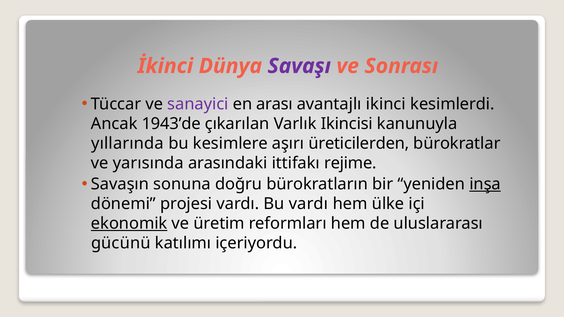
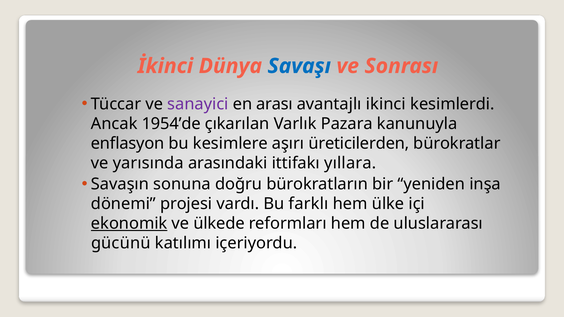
Savaşı colour: purple -> blue
1943’de: 1943’de -> 1954’de
Ikincisi: Ikincisi -> Pazara
yıllarında: yıllarında -> enflasyon
rejime: rejime -> yıllara
inşa underline: present -> none
Bu vardı: vardı -> farklı
üretim: üretim -> ülkede
